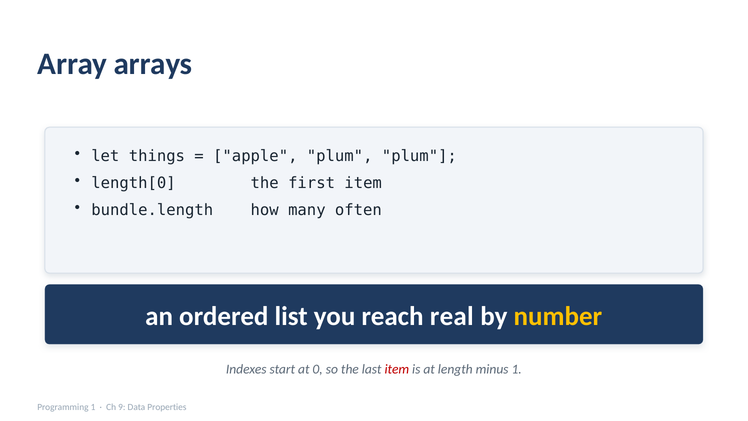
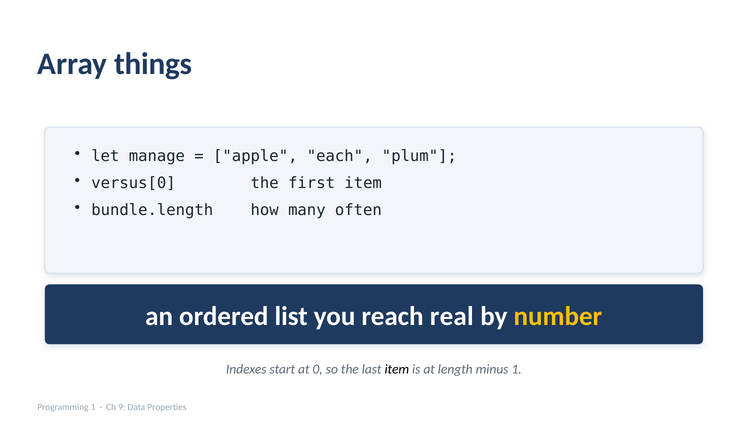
arrays: arrays -> things
things: things -> manage
apple plum: plum -> each
length[0: length[0 -> versus[0
item at (397, 369) colour: red -> black
